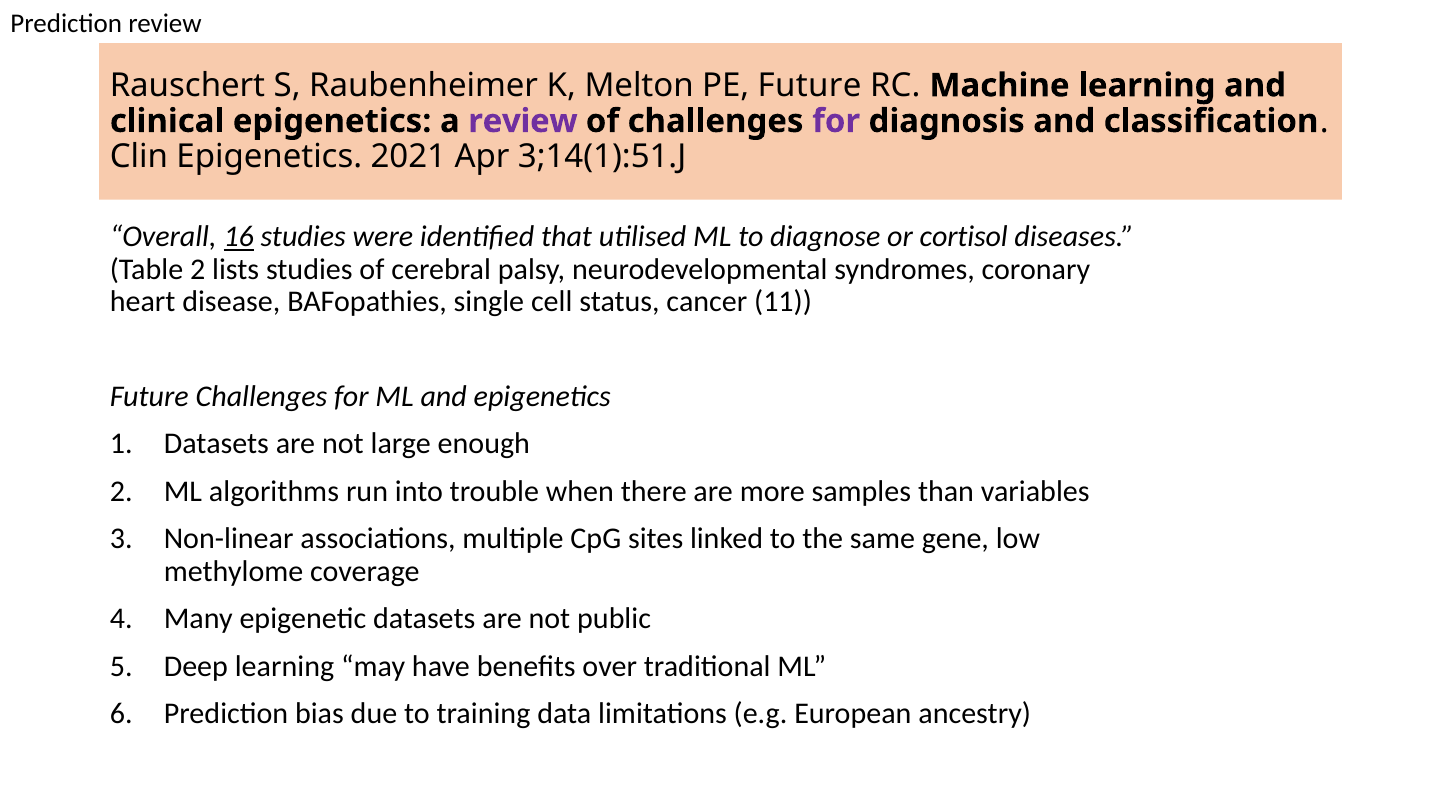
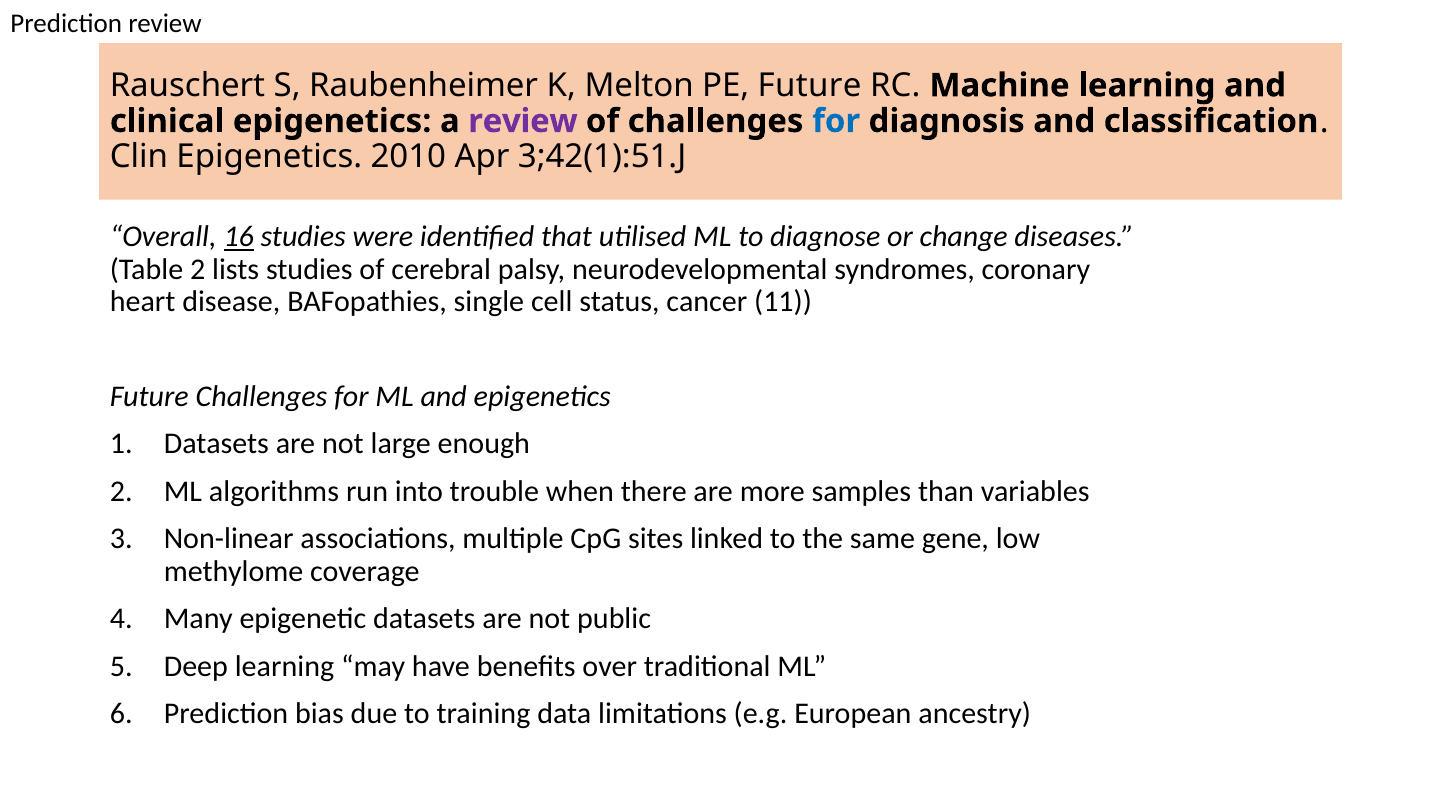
for at (836, 121) colour: purple -> blue
2021: 2021 -> 2010
3;14(1):51.J: 3;14(1):51.J -> 3;42(1):51.J
cortisol: cortisol -> change
